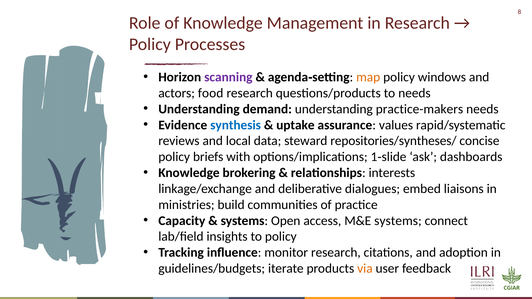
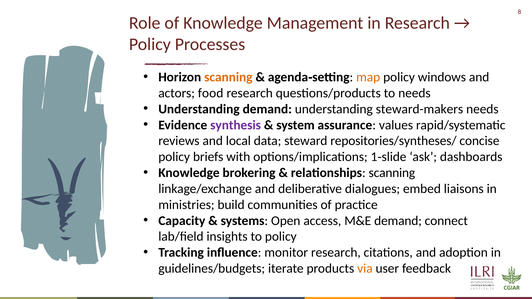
scanning at (228, 77) colour: purple -> orange
practice-makers: practice-makers -> steward-makers
synthesis colour: blue -> purple
uptake: uptake -> system
relationships interests: interests -> scanning
M&E systems: systems -> demand
